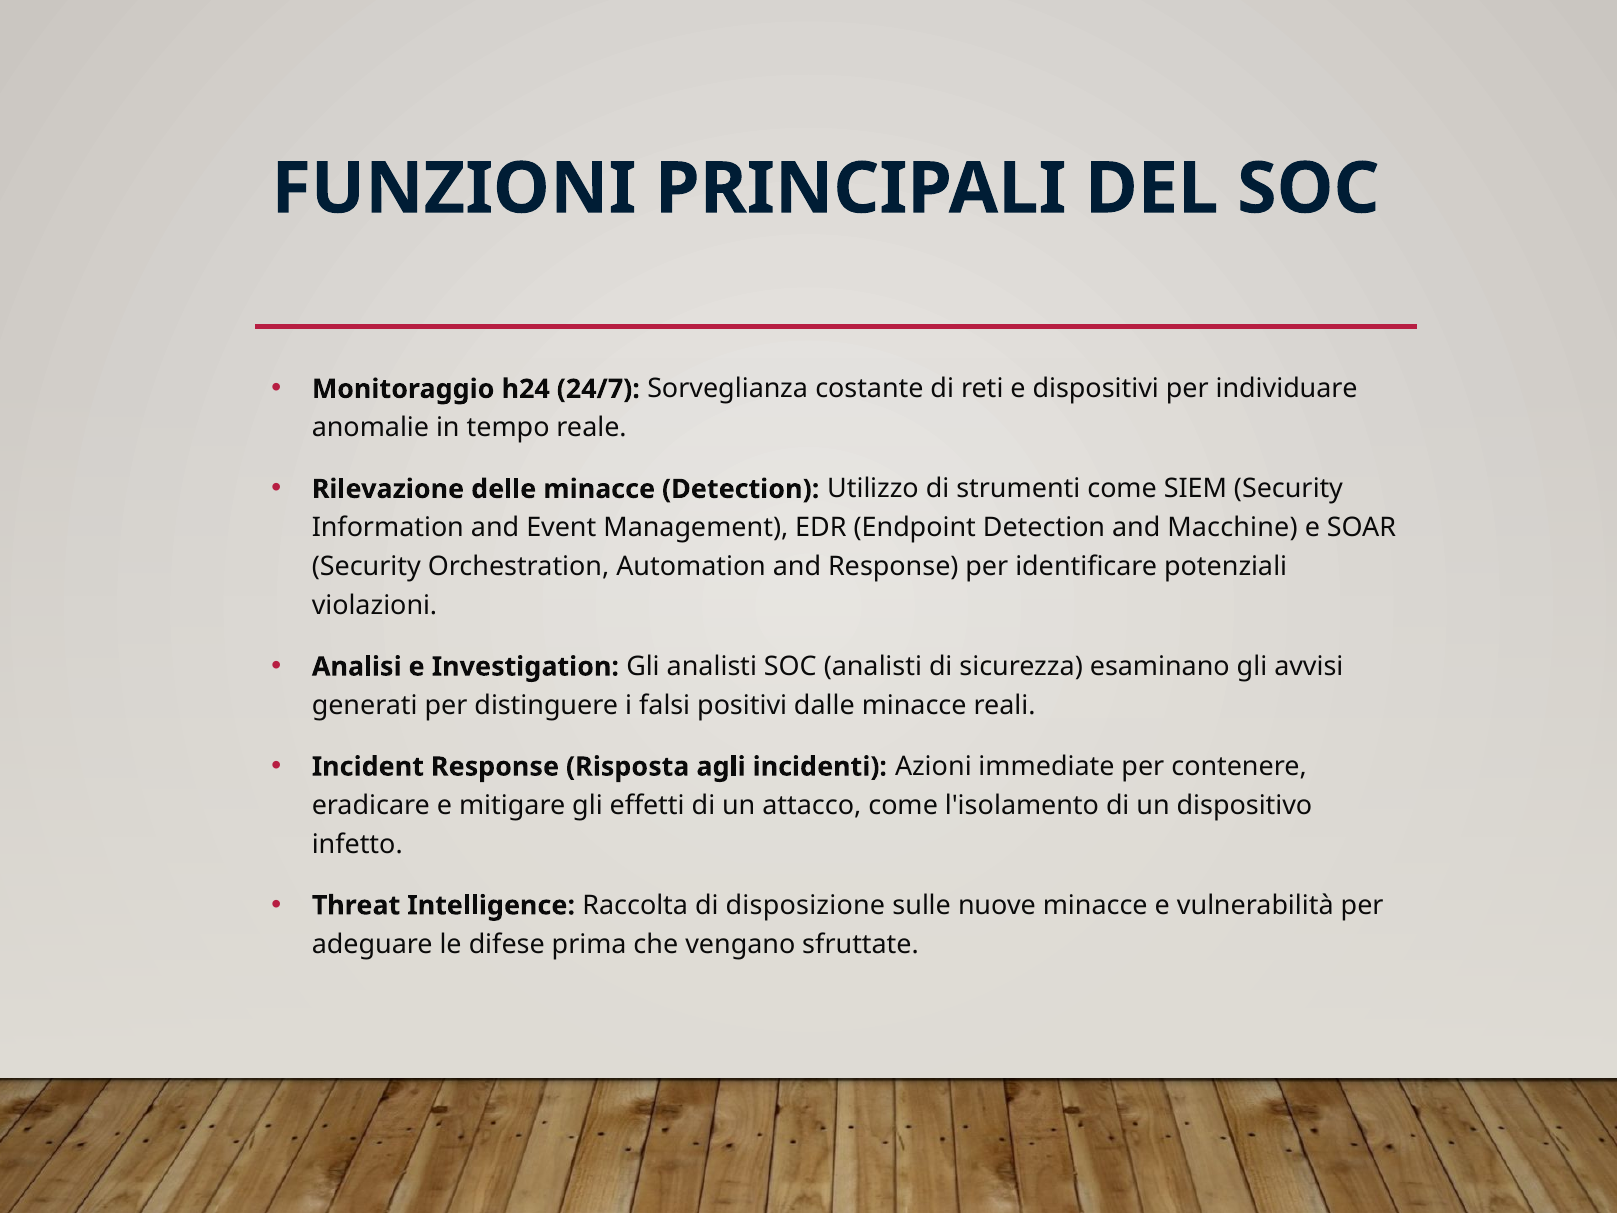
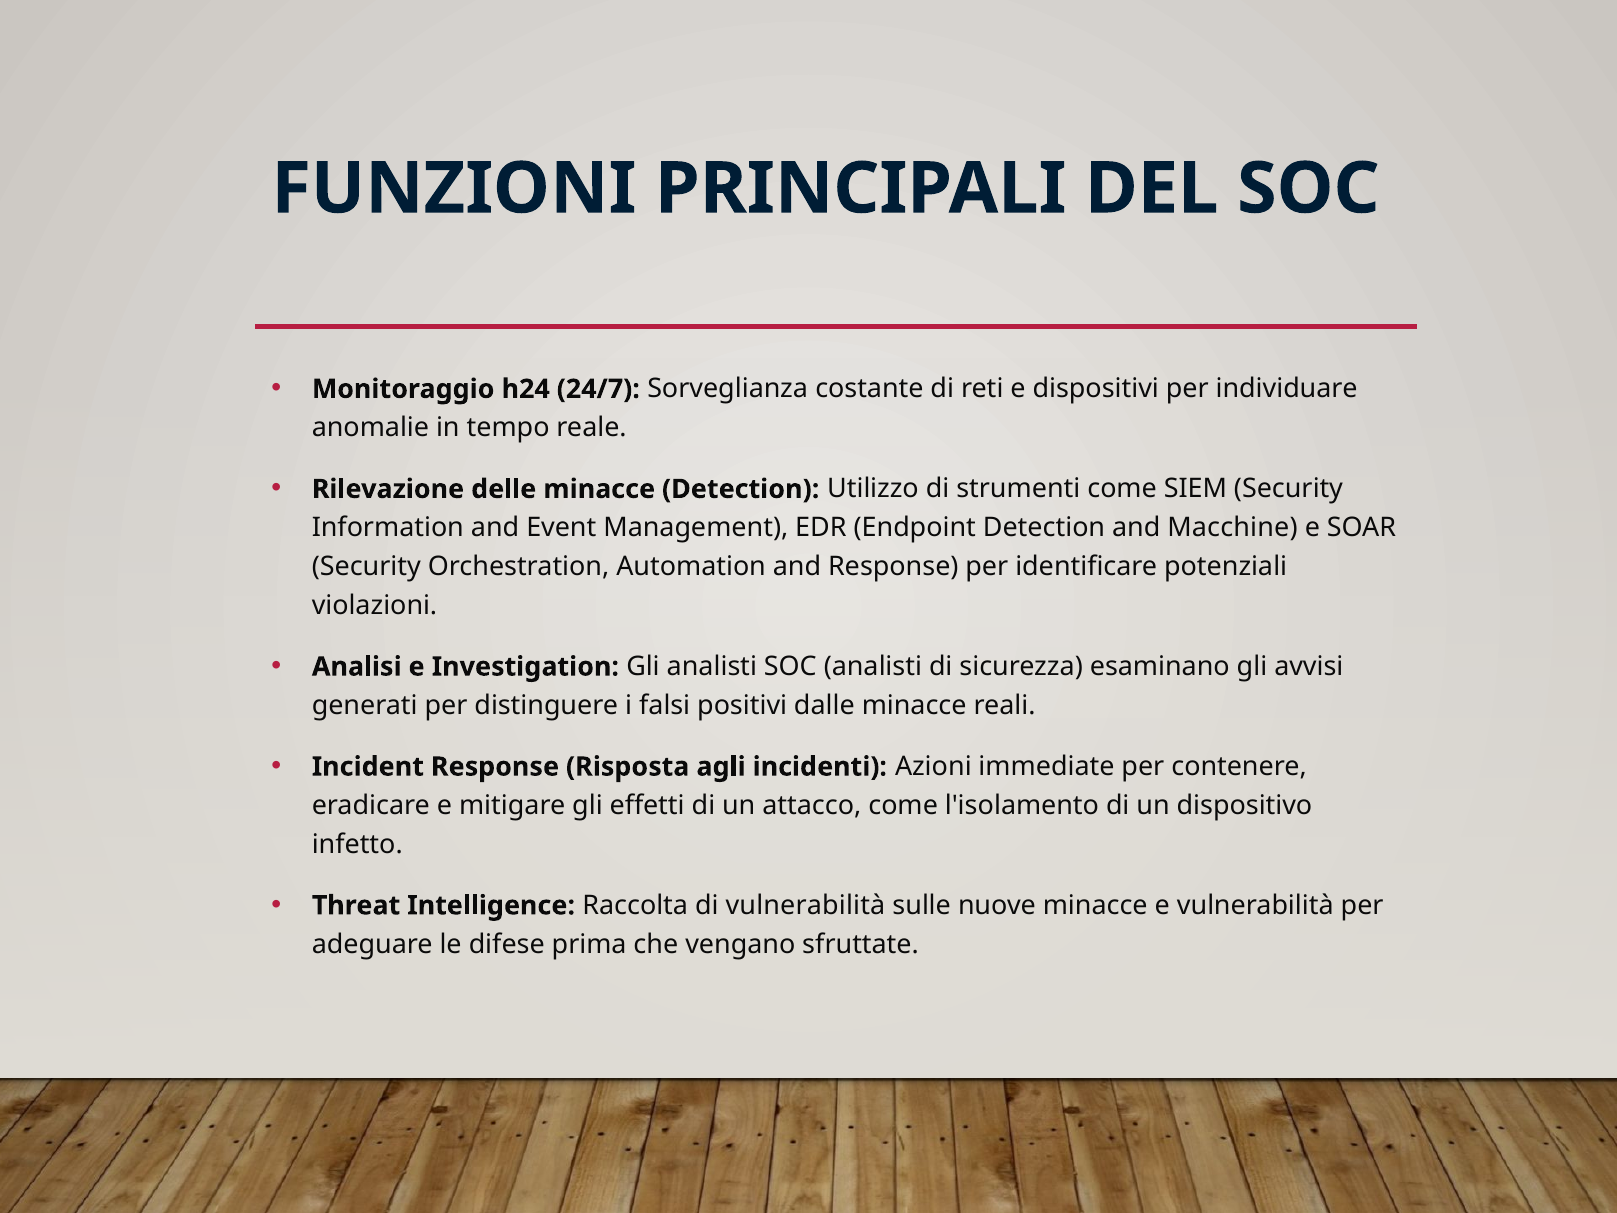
di disposizione: disposizione -> vulnerabilità
